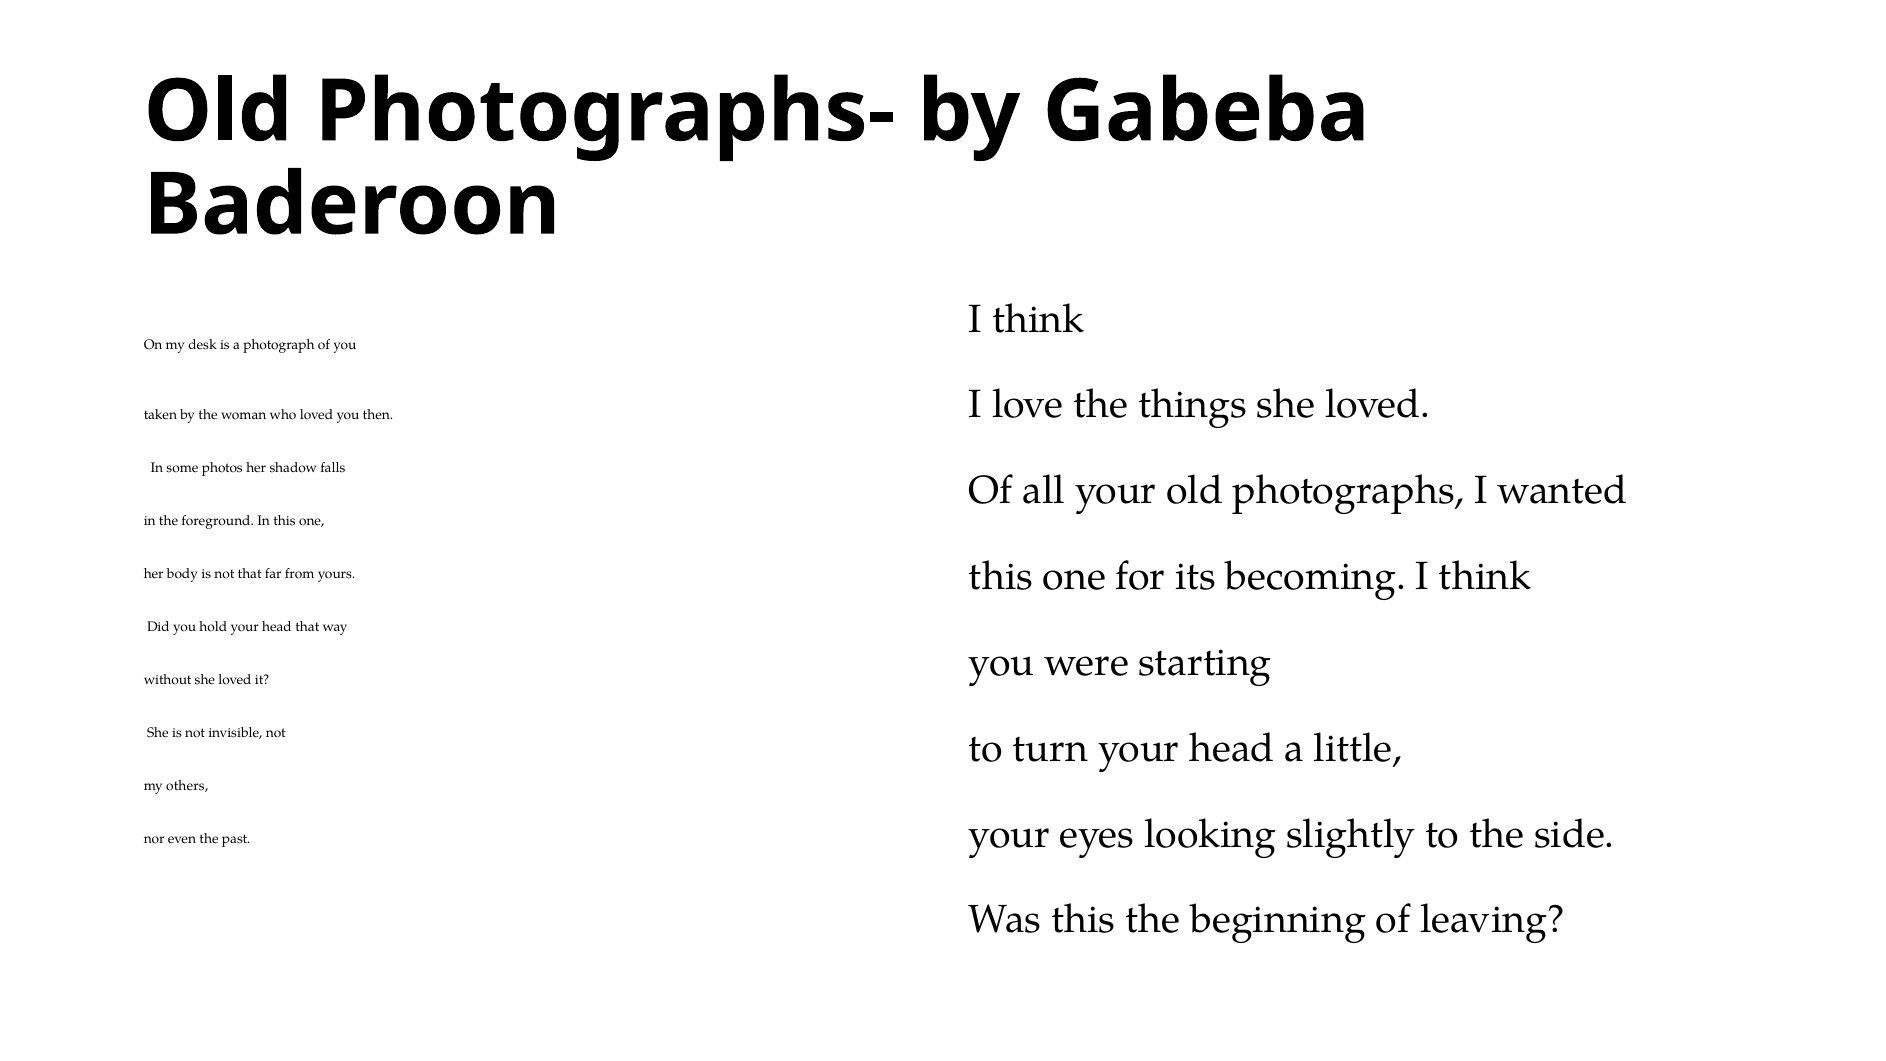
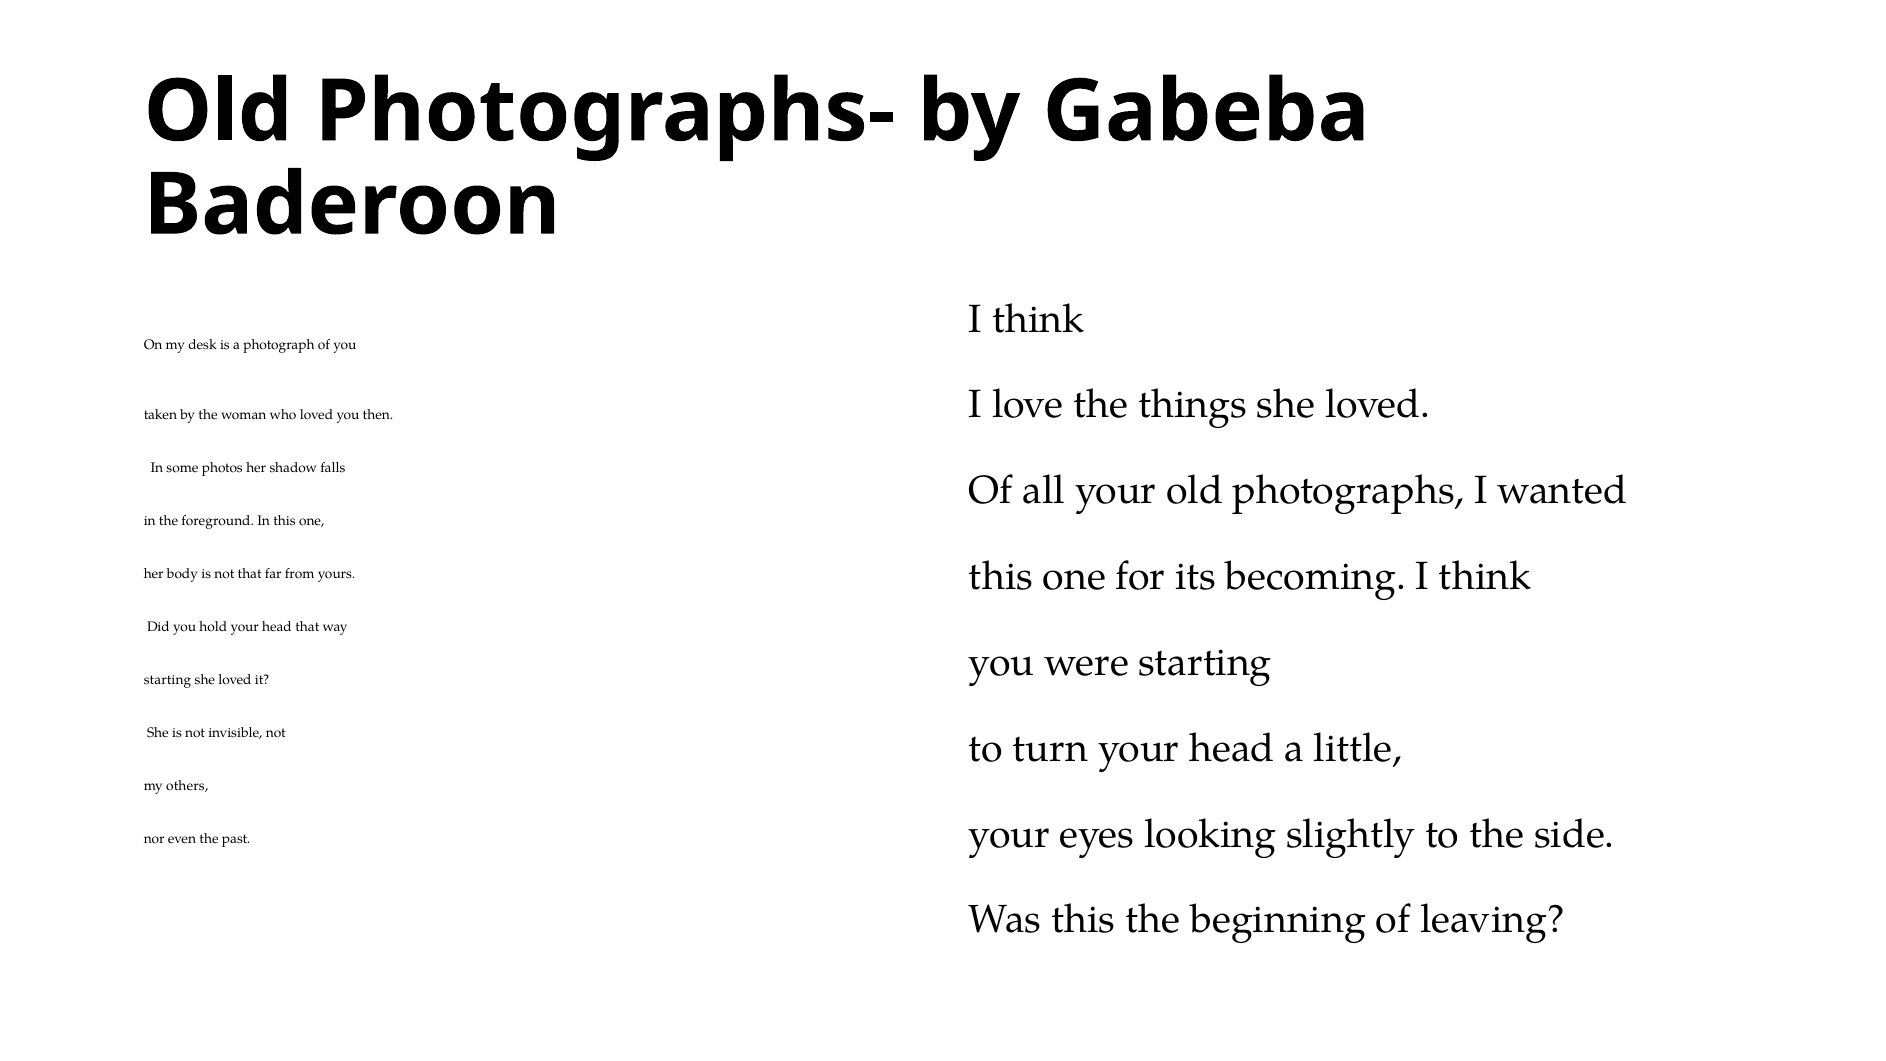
without at (168, 680): without -> starting
